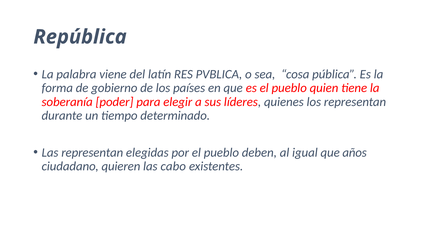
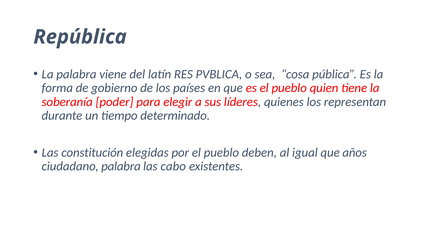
Las representan: representan -> constitución
ciudadano quieren: quieren -> palabra
